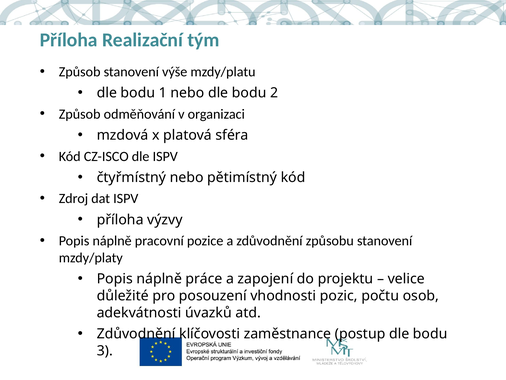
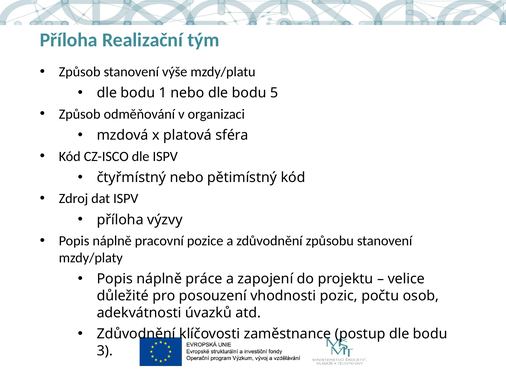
2: 2 -> 5
